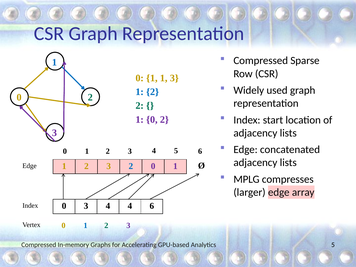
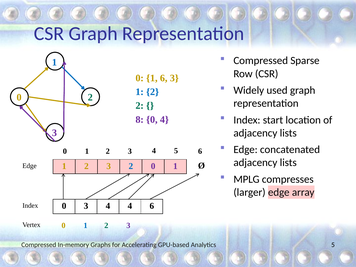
1 1: 1 -> 6
1 at (140, 120): 1 -> 8
0 2: 2 -> 4
